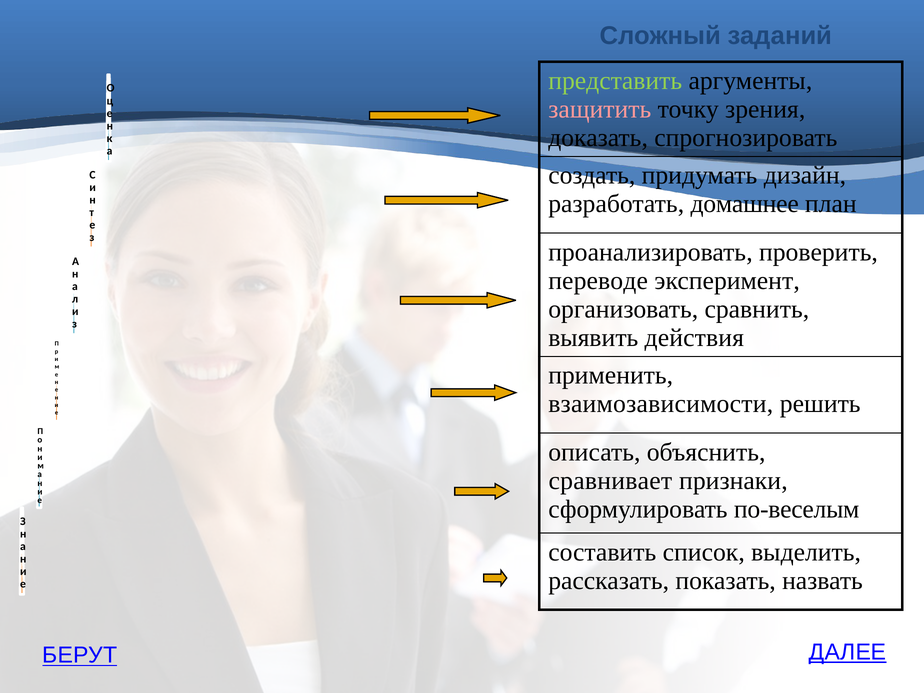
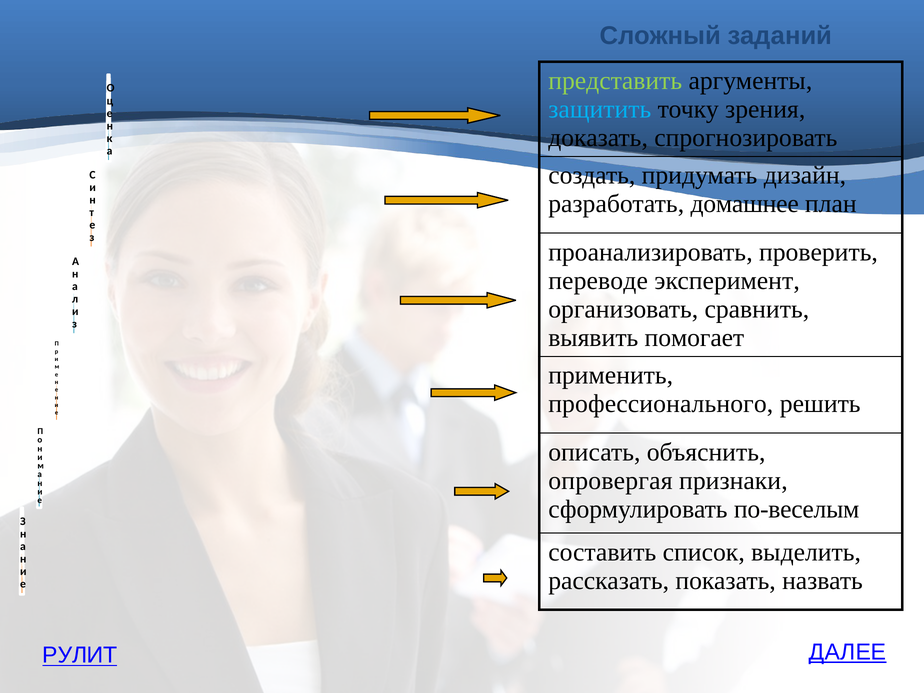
защитить colour: pink -> light blue
действия: действия -> помогает
взаимозависимости: взаимозависимости -> профессионального
сравнивает: сравнивает -> опровергая
БЕРУТ: БЕРУТ -> РУЛИТ
